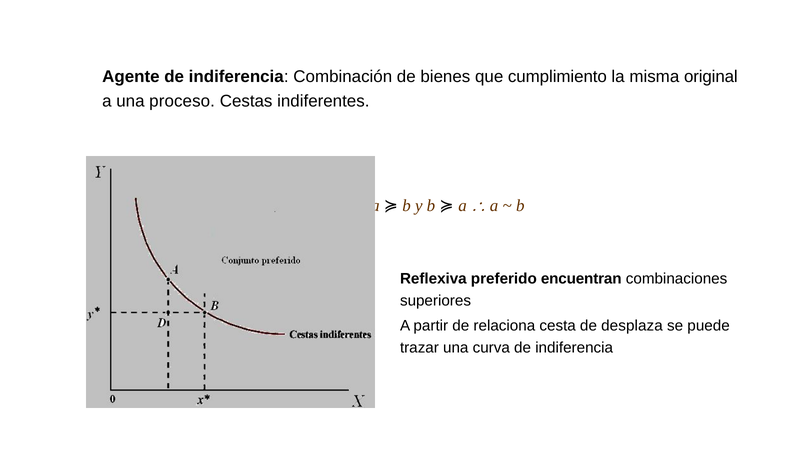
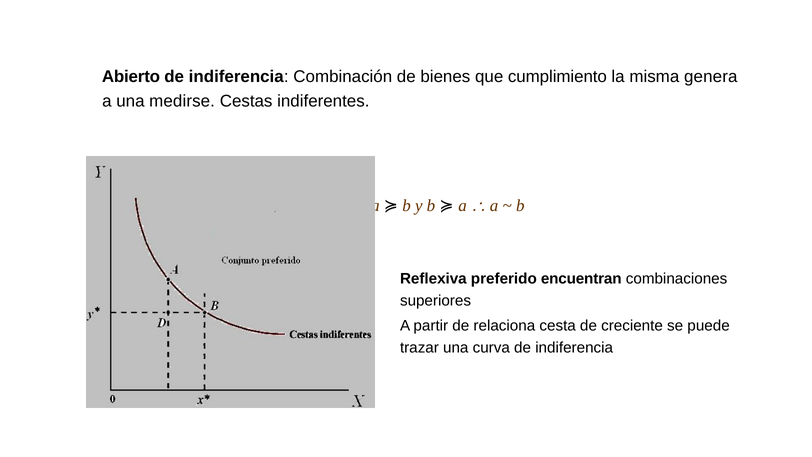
Agente: Agente -> Abierto
original: original -> genera
proceso: proceso -> medirse
desplaza: desplaza -> creciente
